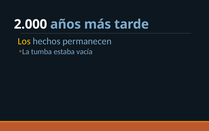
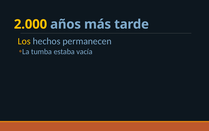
2.000 colour: white -> yellow
